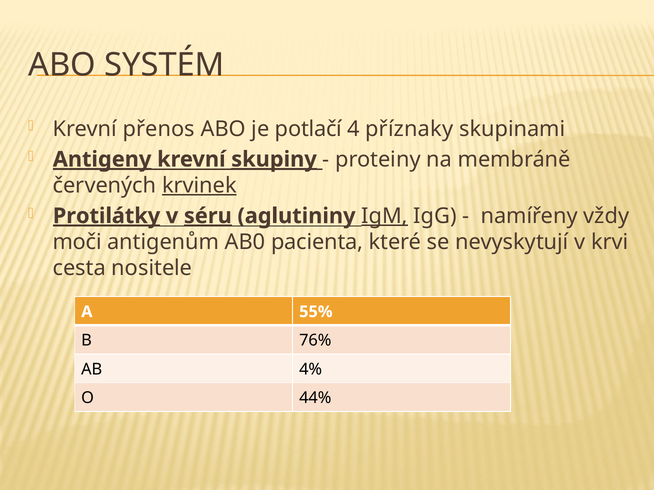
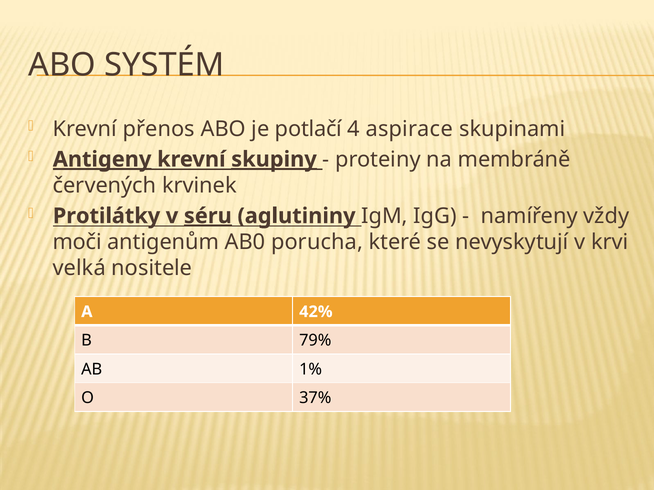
příznaky: příznaky -> aspirace
krvinek underline: present -> none
Protilátky underline: present -> none
IgM underline: present -> none
pacienta: pacienta -> porucha
cesta: cesta -> velká
55%: 55% -> 42%
76%: 76% -> 79%
4%: 4% -> 1%
44%: 44% -> 37%
